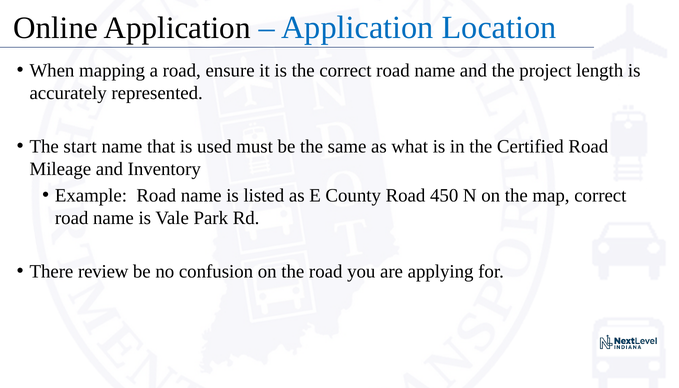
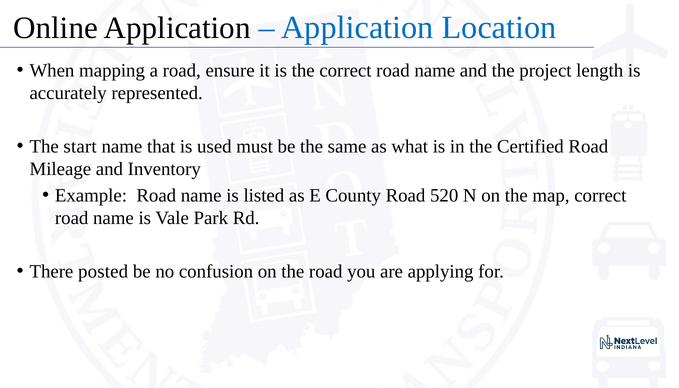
450: 450 -> 520
review: review -> posted
